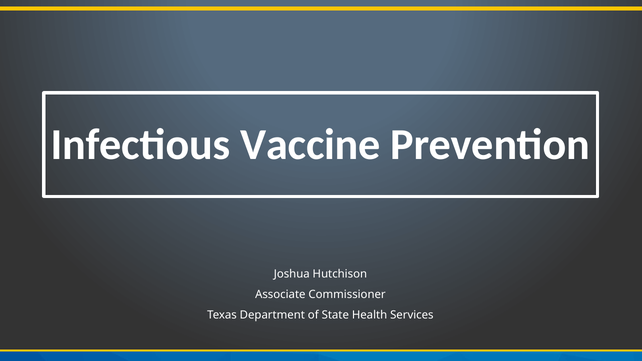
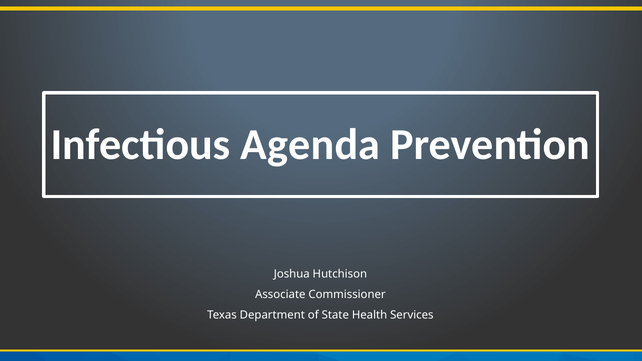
Vaccine: Vaccine -> Agenda
